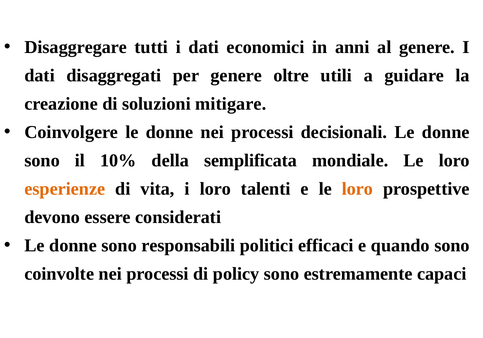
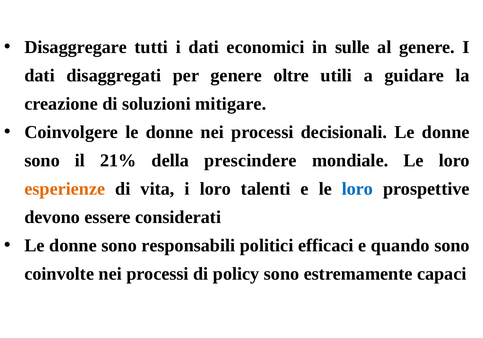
anni: anni -> sulle
10%: 10% -> 21%
semplificata: semplificata -> prescindere
loro at (357, 189) colour: orange -> blue
